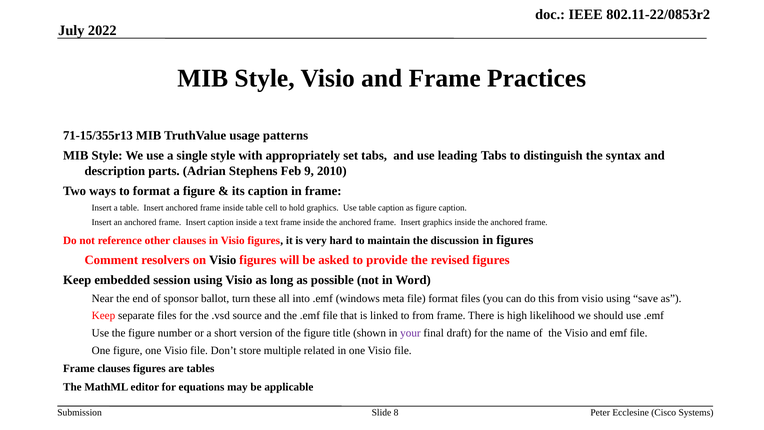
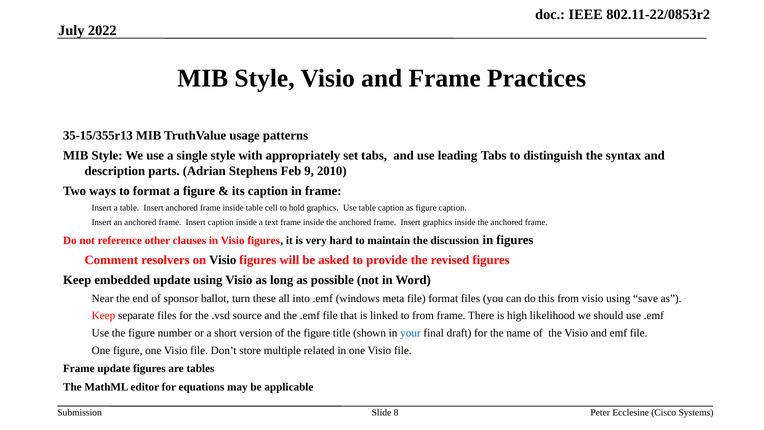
71-15/355r13: 71-15/355r13 -> 35-15/355r13
embedded session: session -> update
your colour: purple -> blue
Frame clauses: clauses -> update
